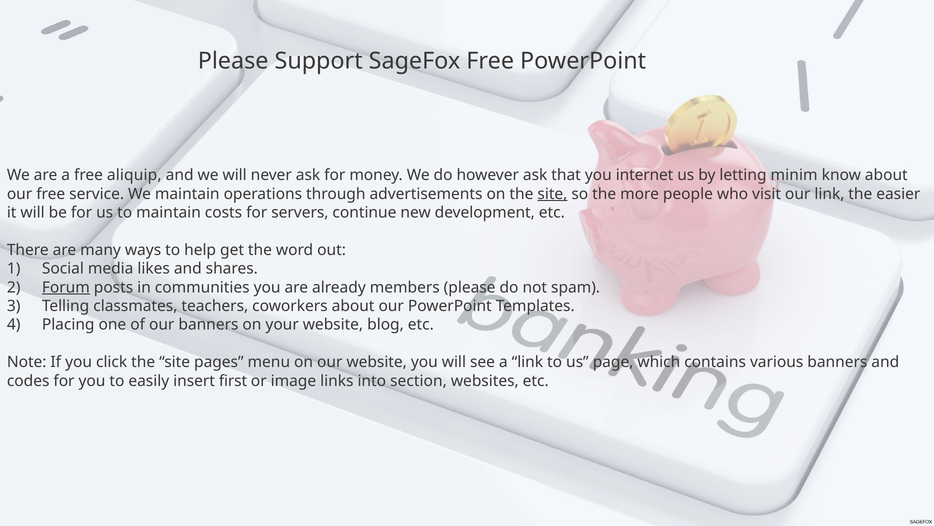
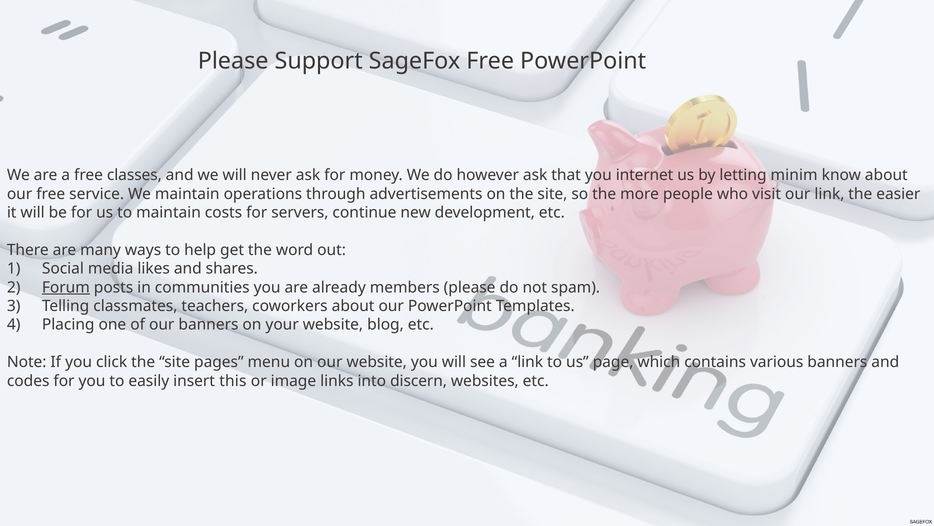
aliquip: aliquip -> classes
site at (552, 194) underline: present -> none
first: first -> this
section: section -> discern
